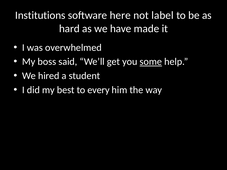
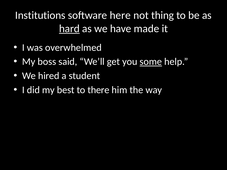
label: label -> thing
hard underline: none -> present
every: every -> there
